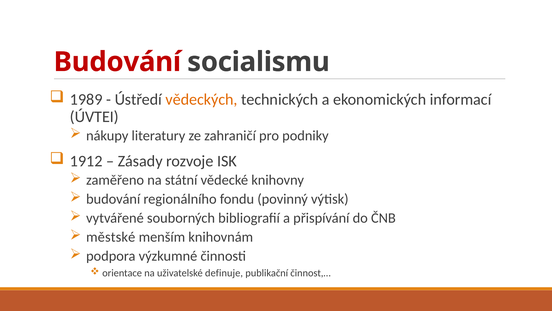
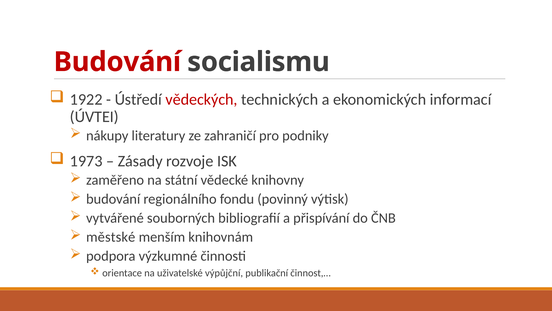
1989: 1989 -> 1922
vědeckých colour: orange -> red
1912: 1912 -> 1973
definuje: definuje -> výpůjční
